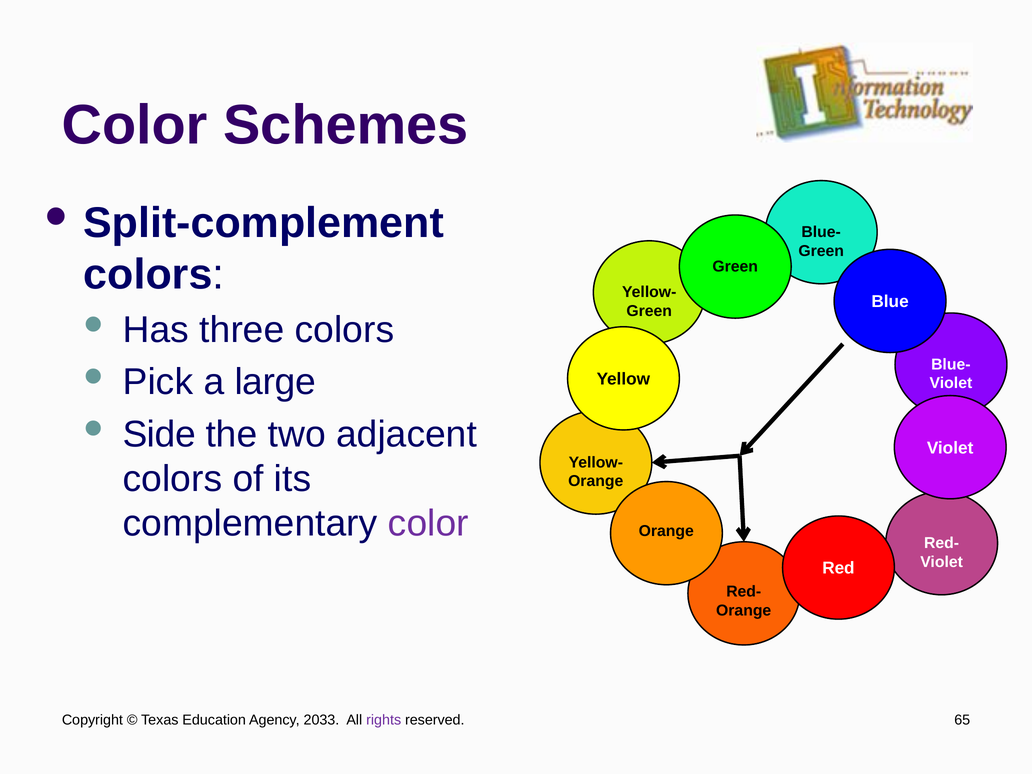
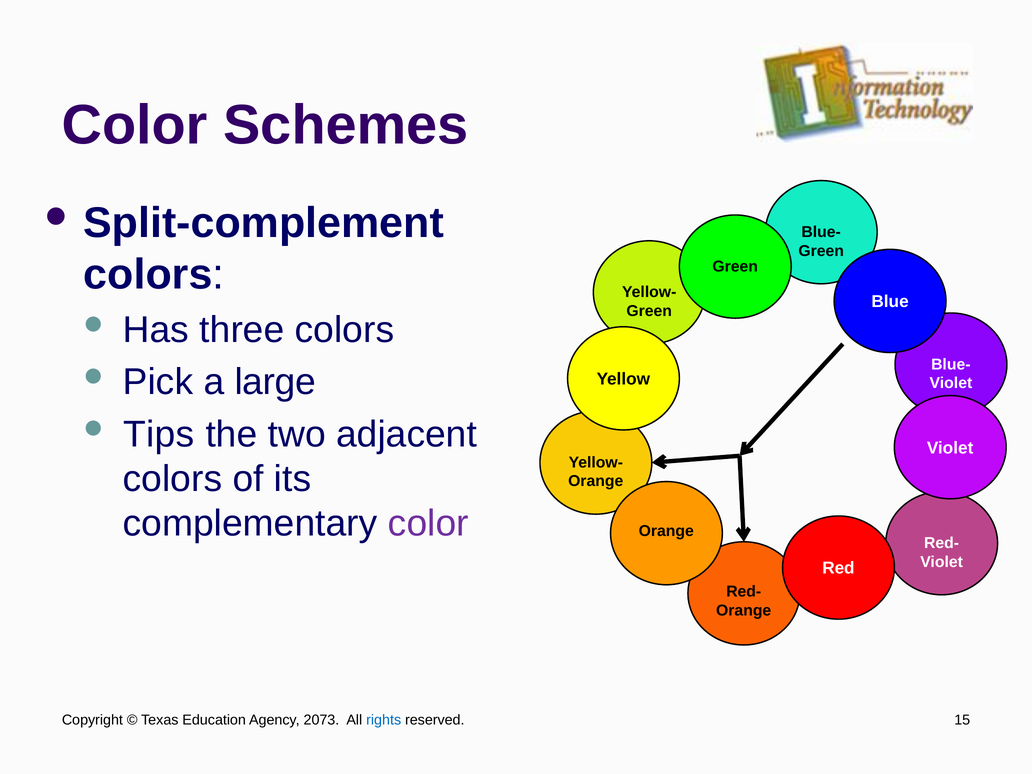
Side: Side -> Tips
2033: 2033 -> 2073
rights colour: purple -> blue
65: 65 -> 15
